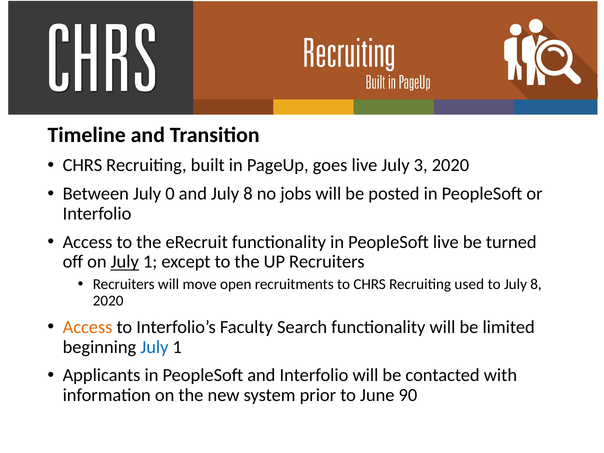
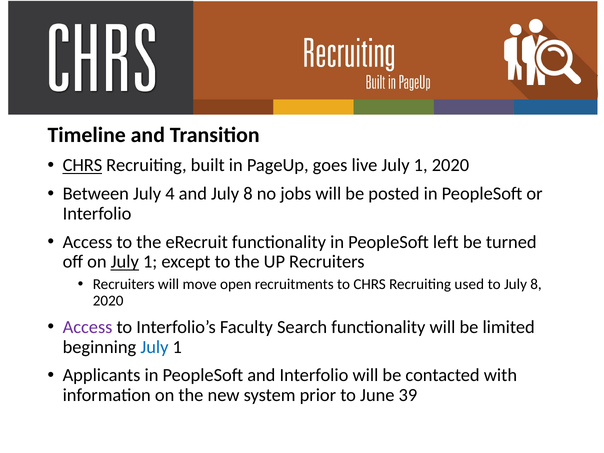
CHRS at (82, 165) underline: none -> present
live July 3: 3 -> 1
0: 0 -> 4
PeopleSoft live: live -> left
Access at (88, 327) colour: orange -> purple
90: 90 -> 39
